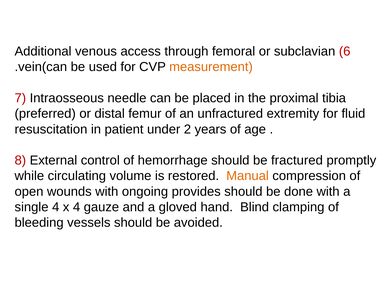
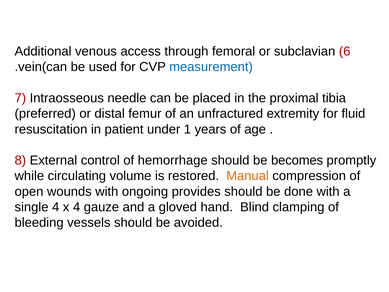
measurement colour: orange -> blue
2: 2 -> 1
fractured: fractured -> becomes
